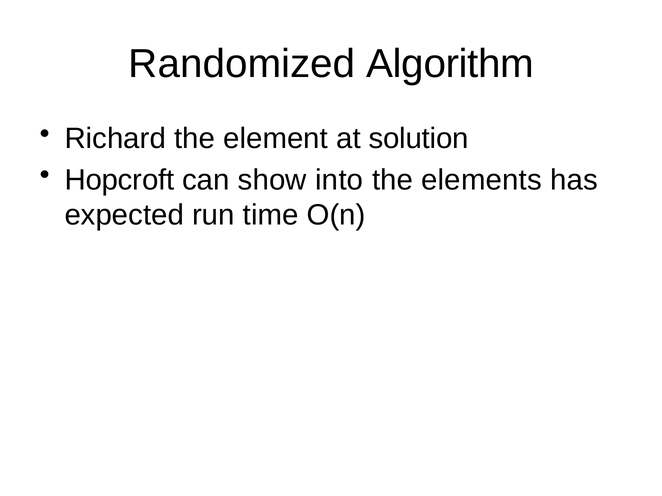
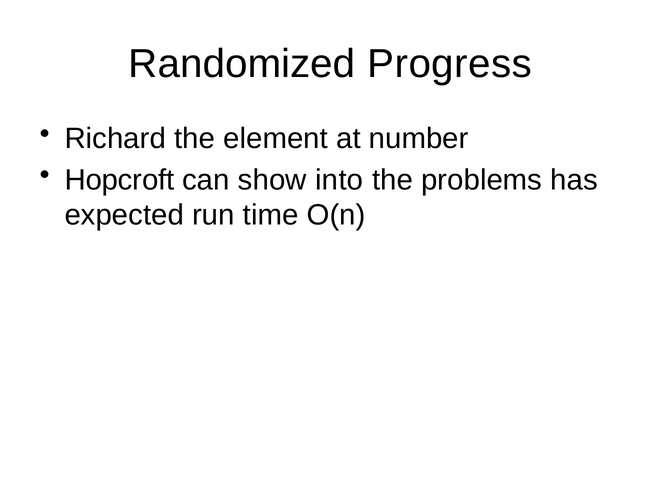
Algorithm: Algorithm -> Progress
solution: solution -> number
elements: elements -> problems
